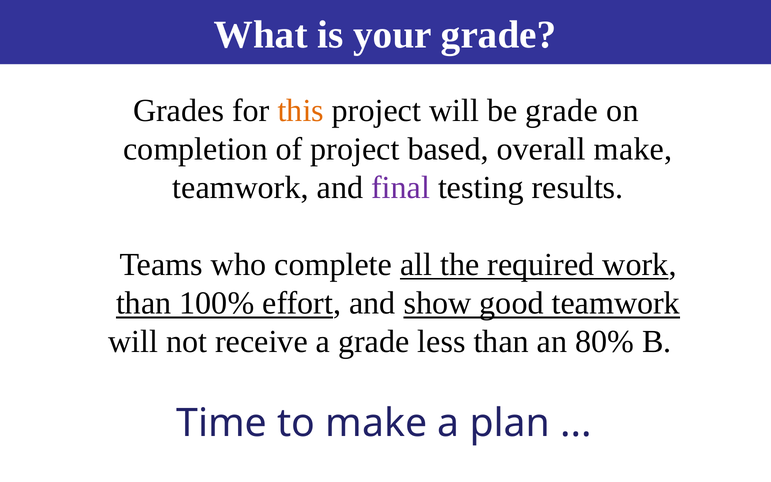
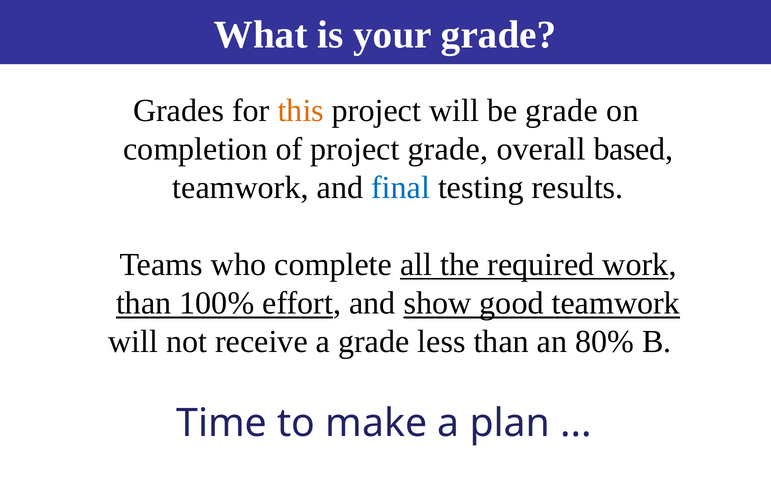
project based: based -> grade
overall make: make -> based
final colour: purple -> blue
